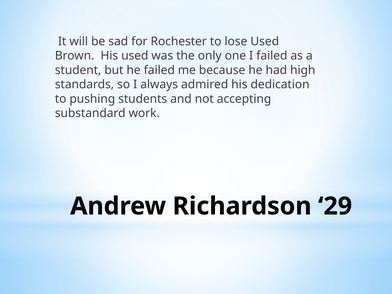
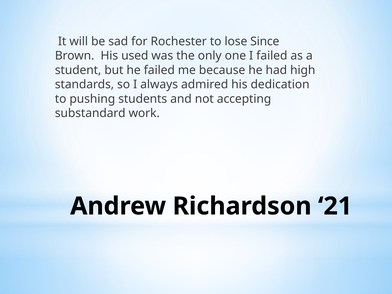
lose Used: Used -> Since
29: 29 -> 21
